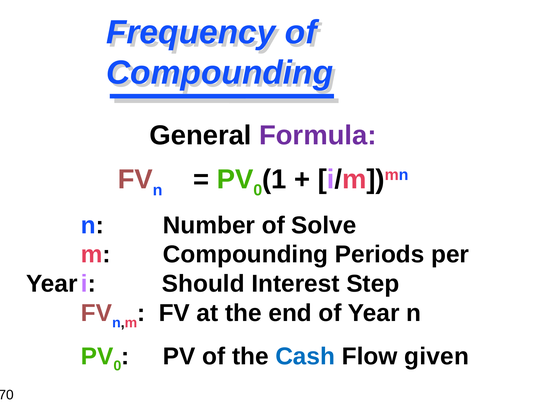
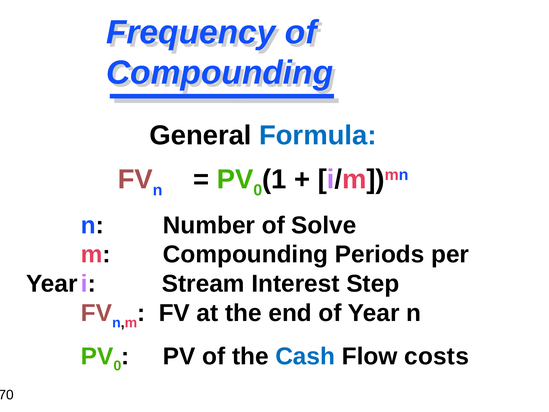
Formula colour: purple -> blue
Should: Should -> Stream
given: given -> costs
